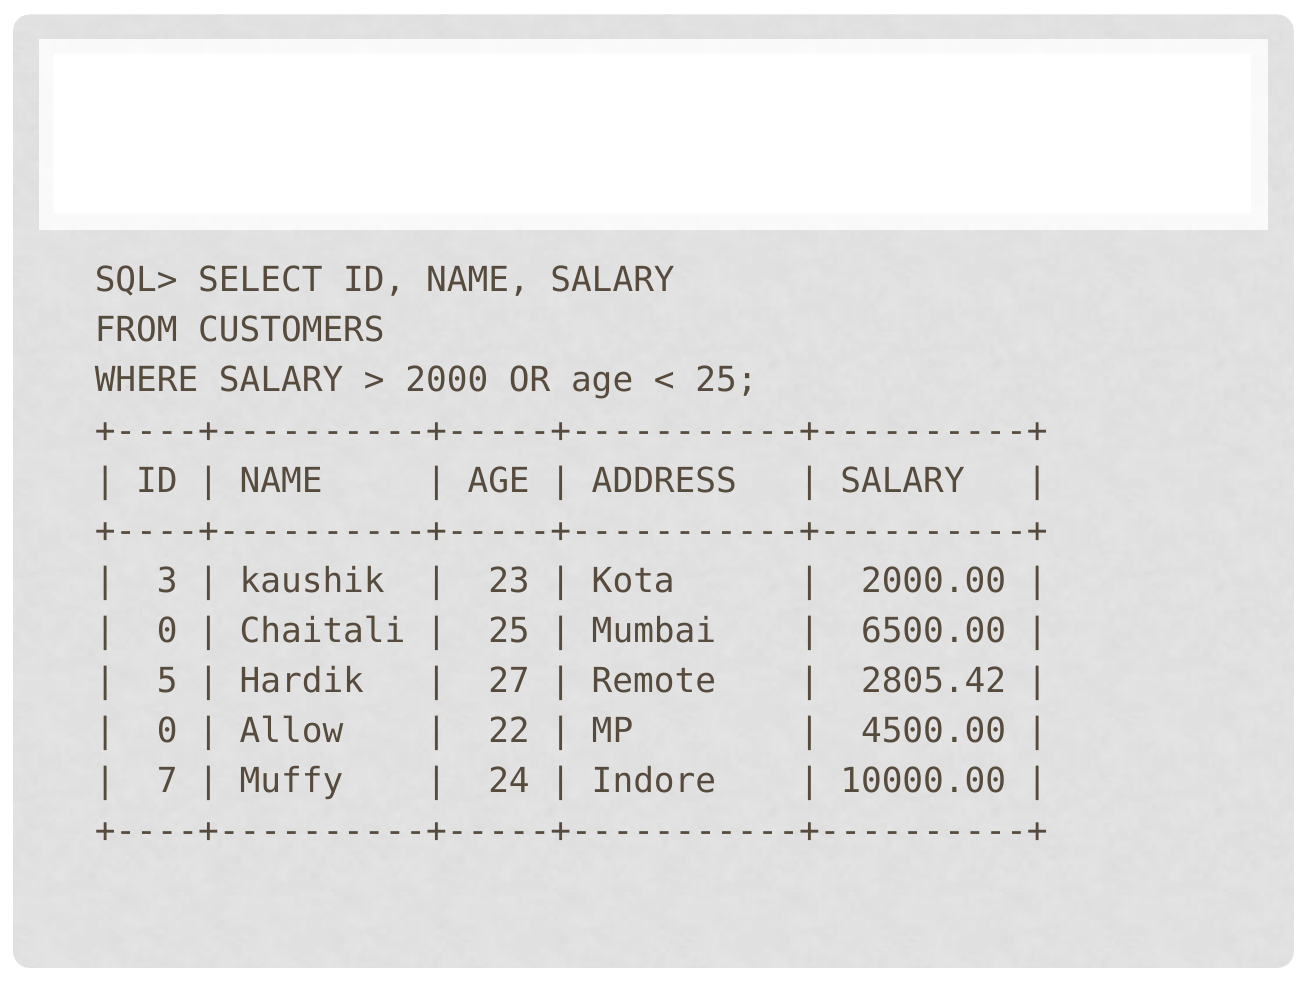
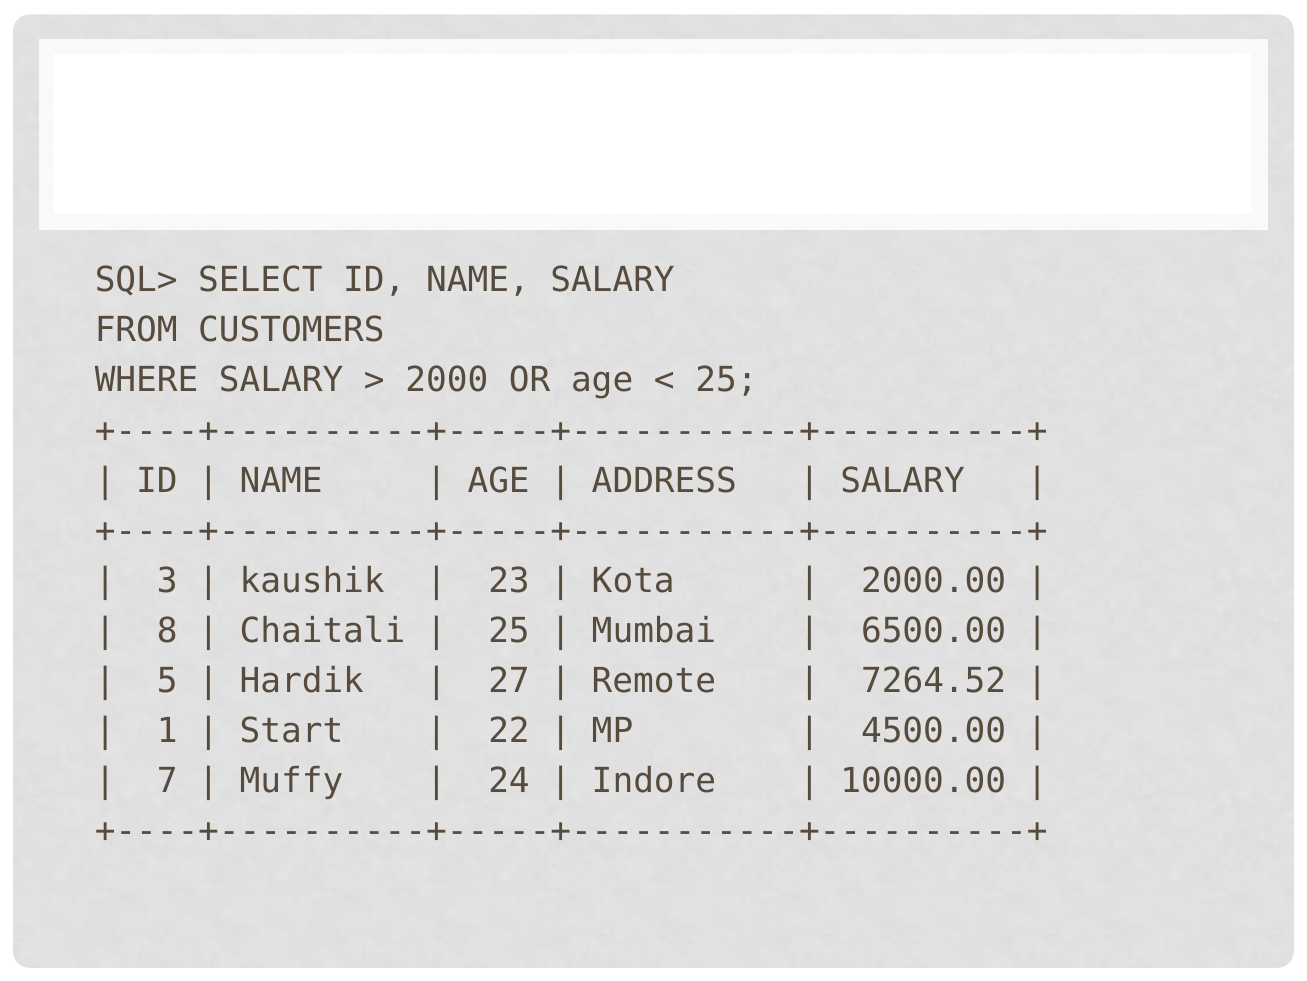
0 at (167, 631): 0 -> 8
2805.42: 2805.42 -> 7264.52
0 at (167, 731): 0 -> 1
Allow: Allow -> Start
